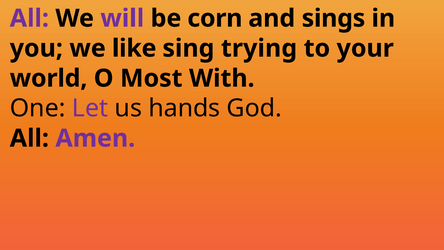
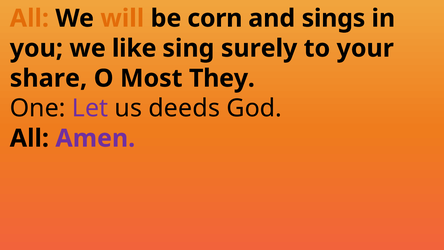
All at (29, 18) colour: purple -> orange
will colour: purple -> orange
trying: trying -> surely
world: world -> share
With: With -> They
hands: hands -> deeds
